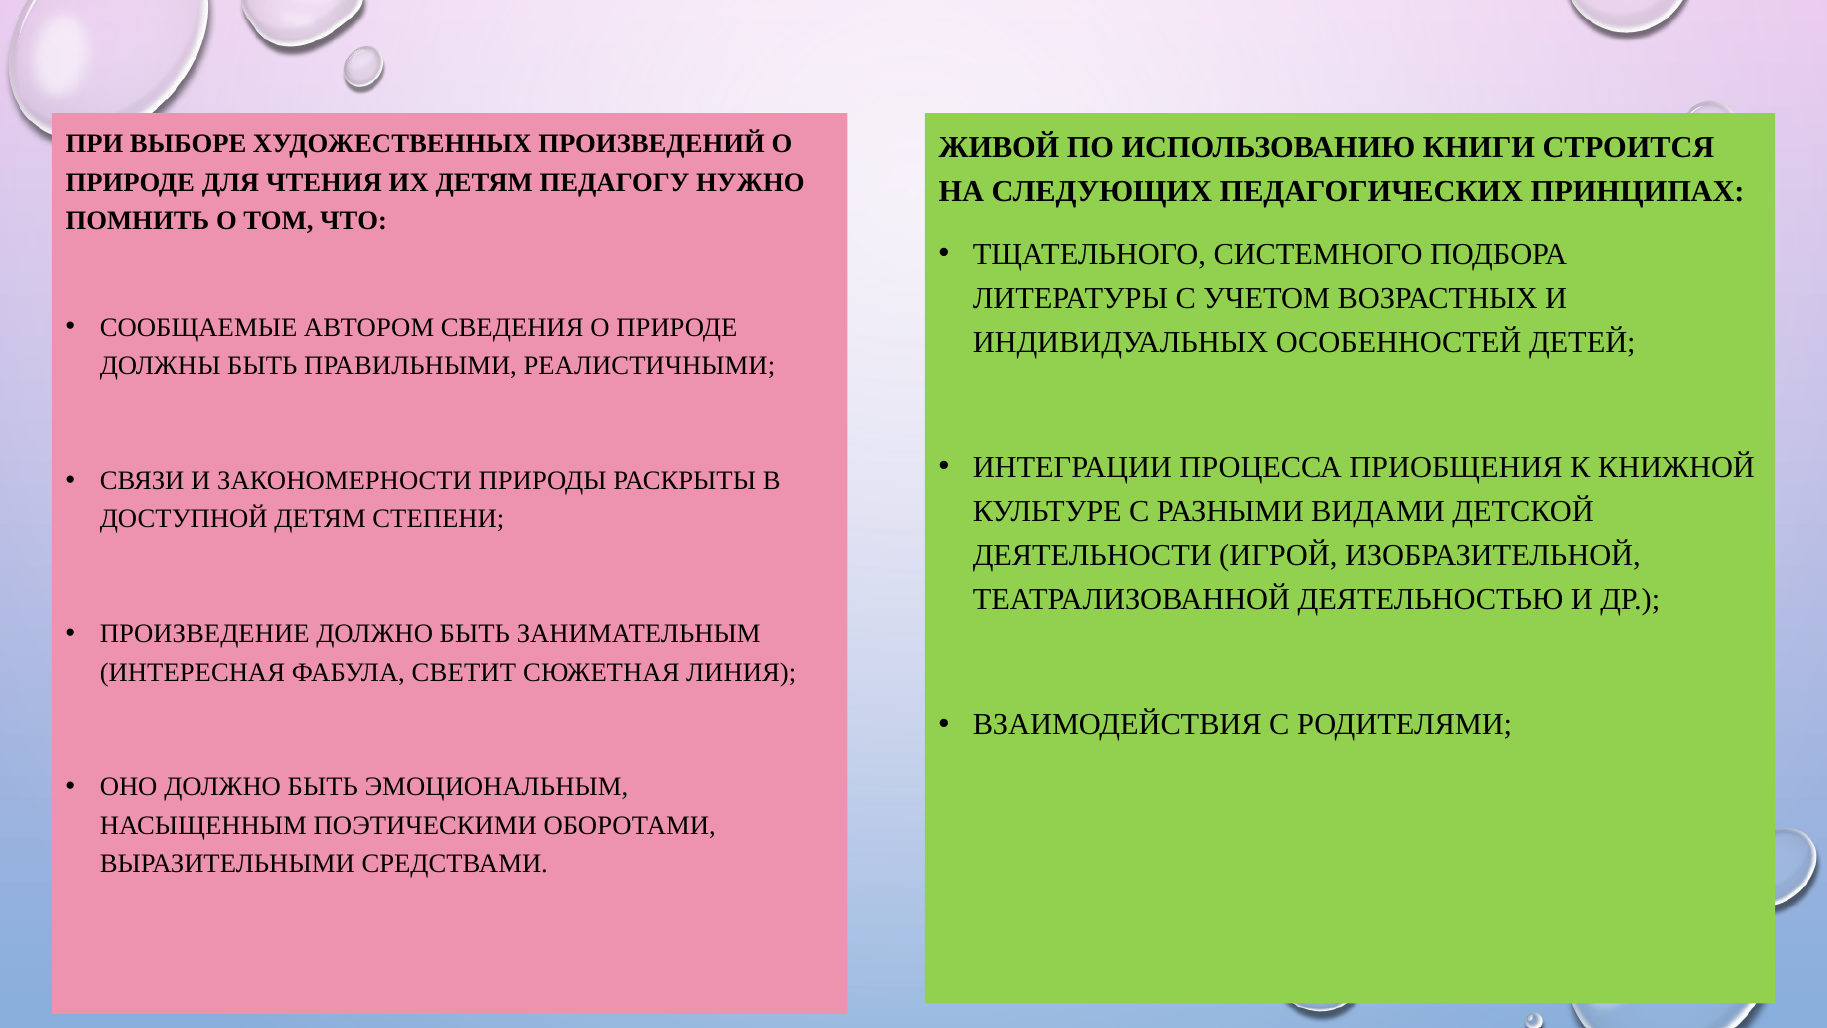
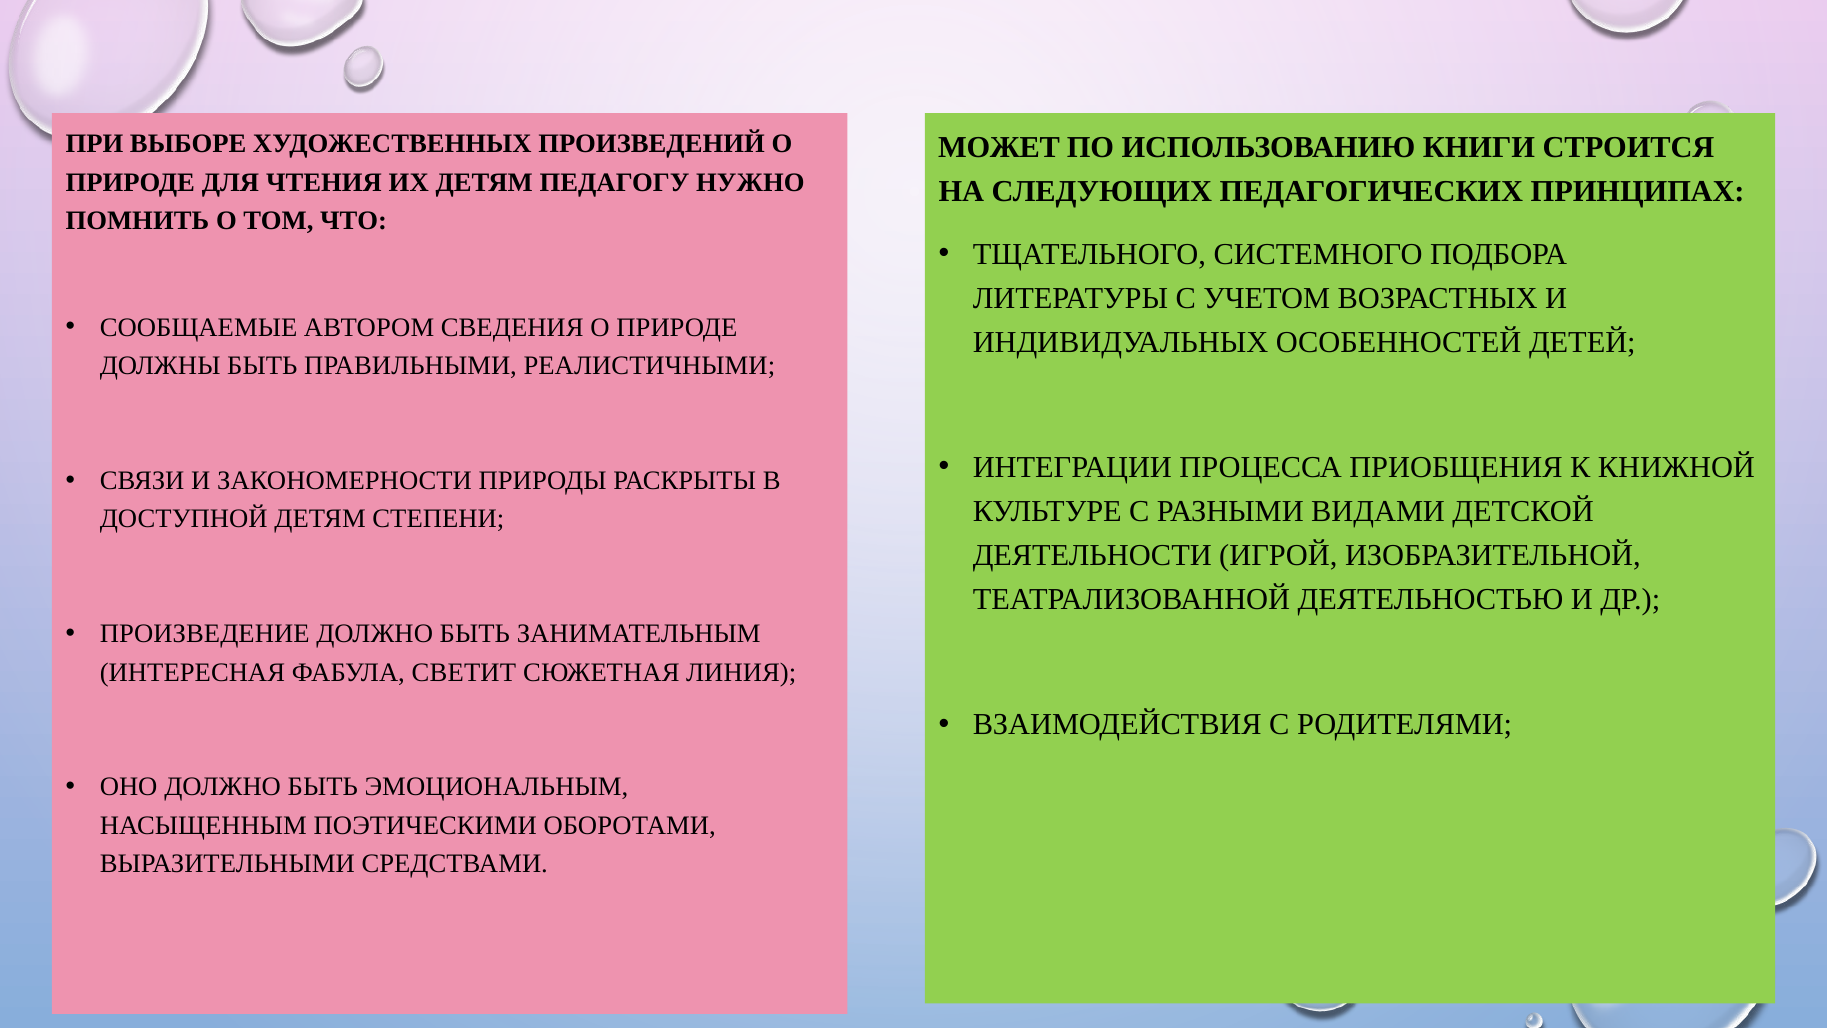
ЖИВОЙ: ЖИВОЙ -> МОЖЕТ
